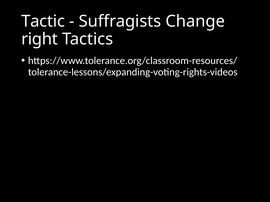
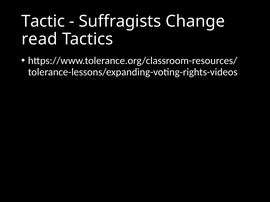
right: right -> read
